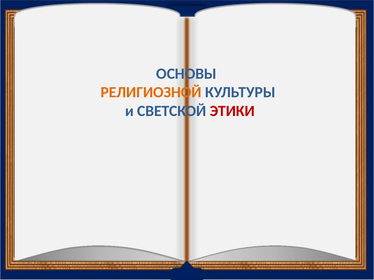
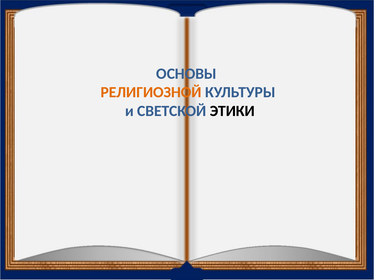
ЭТИКИ colour: red -> black
